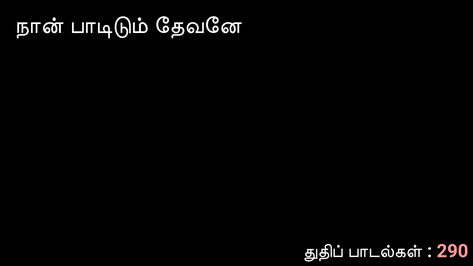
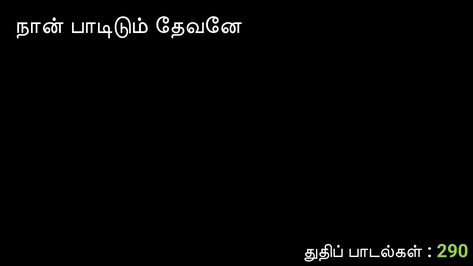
290 colour: pink -> light green
